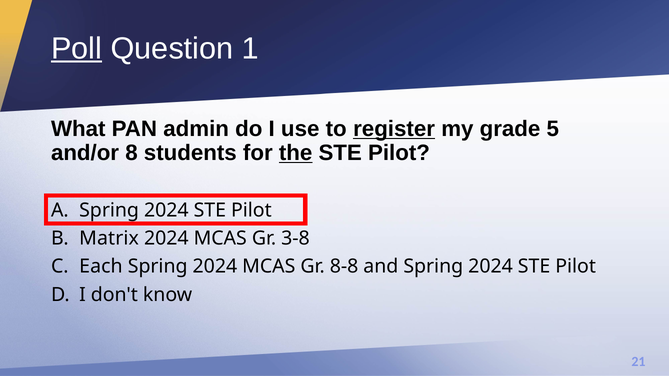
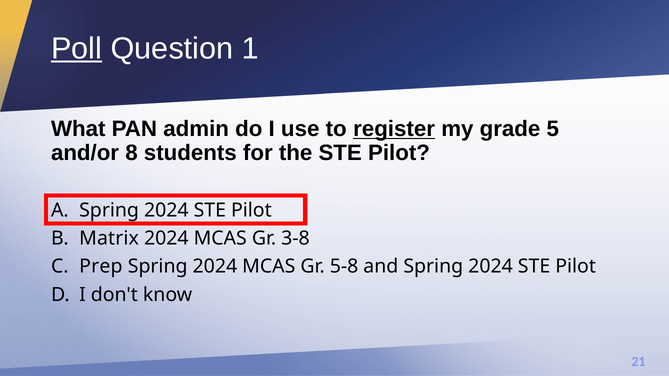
the underline: present -> none
Each: Each -> Prep
8-8: 8-8 -> 5-8
